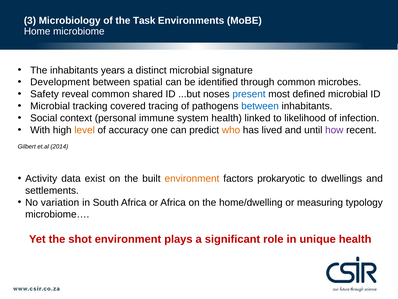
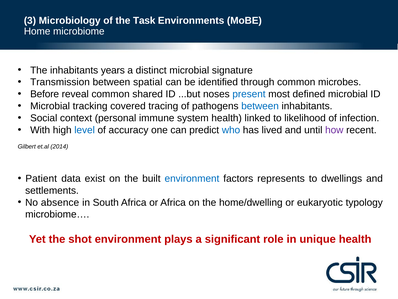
Development: Development -> Transmission
Safety: Safety -> Before
level colour: orange -> blue
who colour: orange -> blue
Activity: Activity -> Patient
environment at (192, 178) colour: orange -> blue
prokaryotic: prokaryotic -> represents
variation: variation -> absence
measuring: measuring -> eukaryotic
